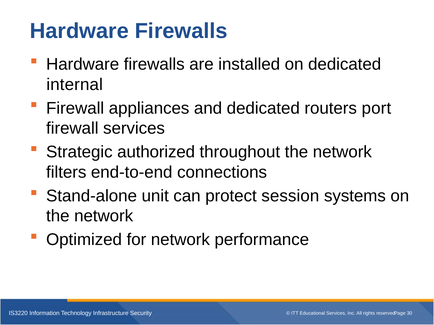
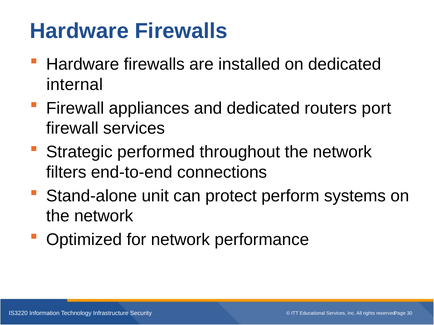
authorized: authorized -> performed
session: session -> perform
